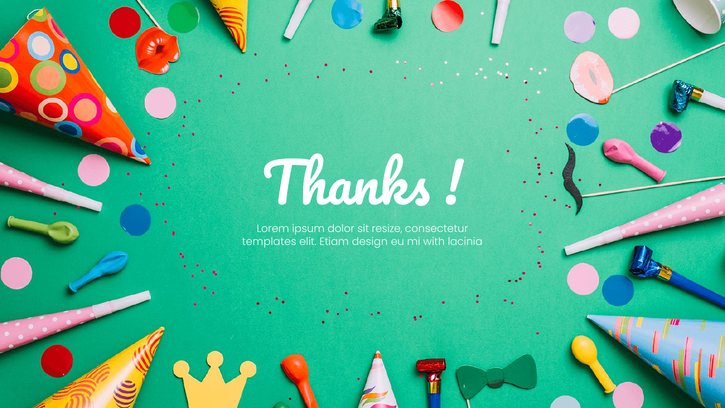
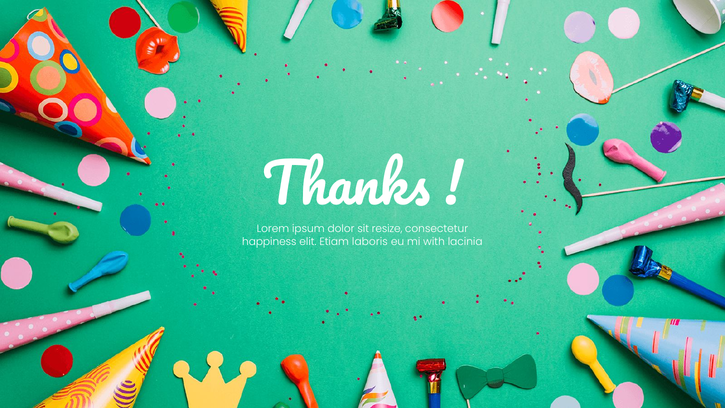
templates: templates -> happiness
design: design -> laboris
